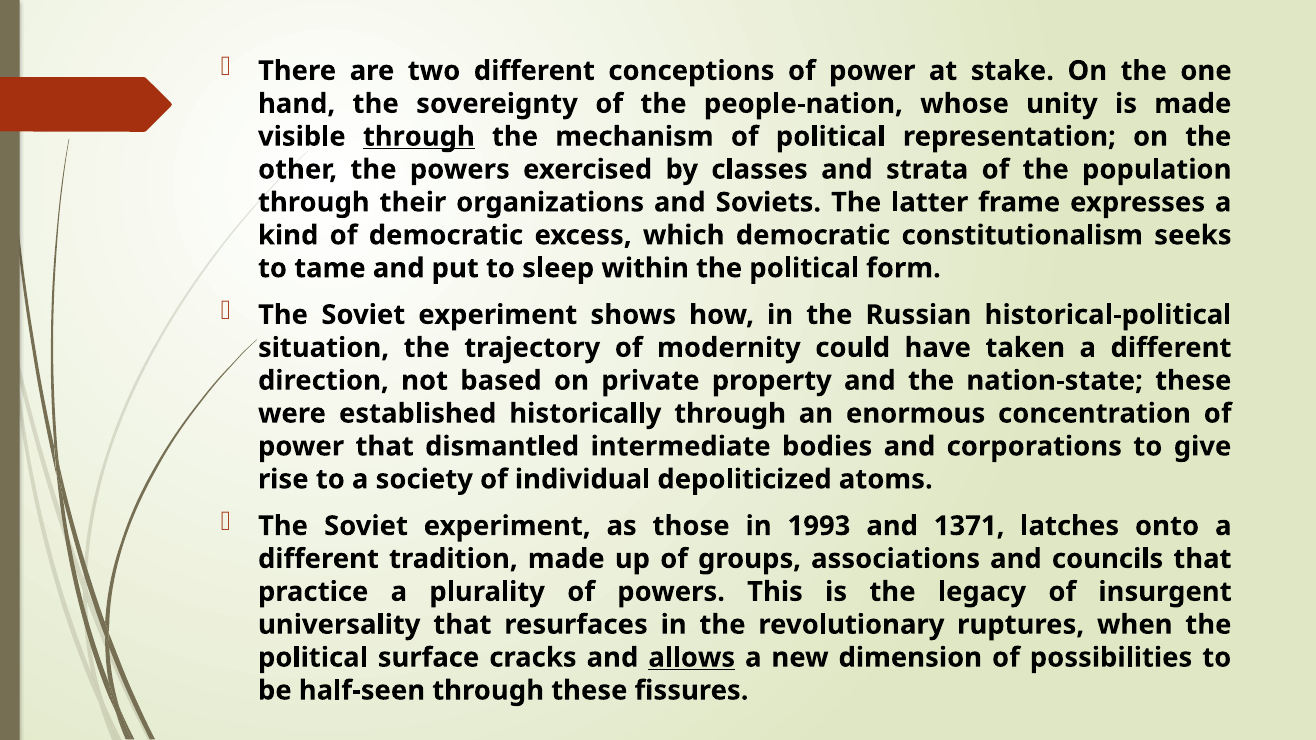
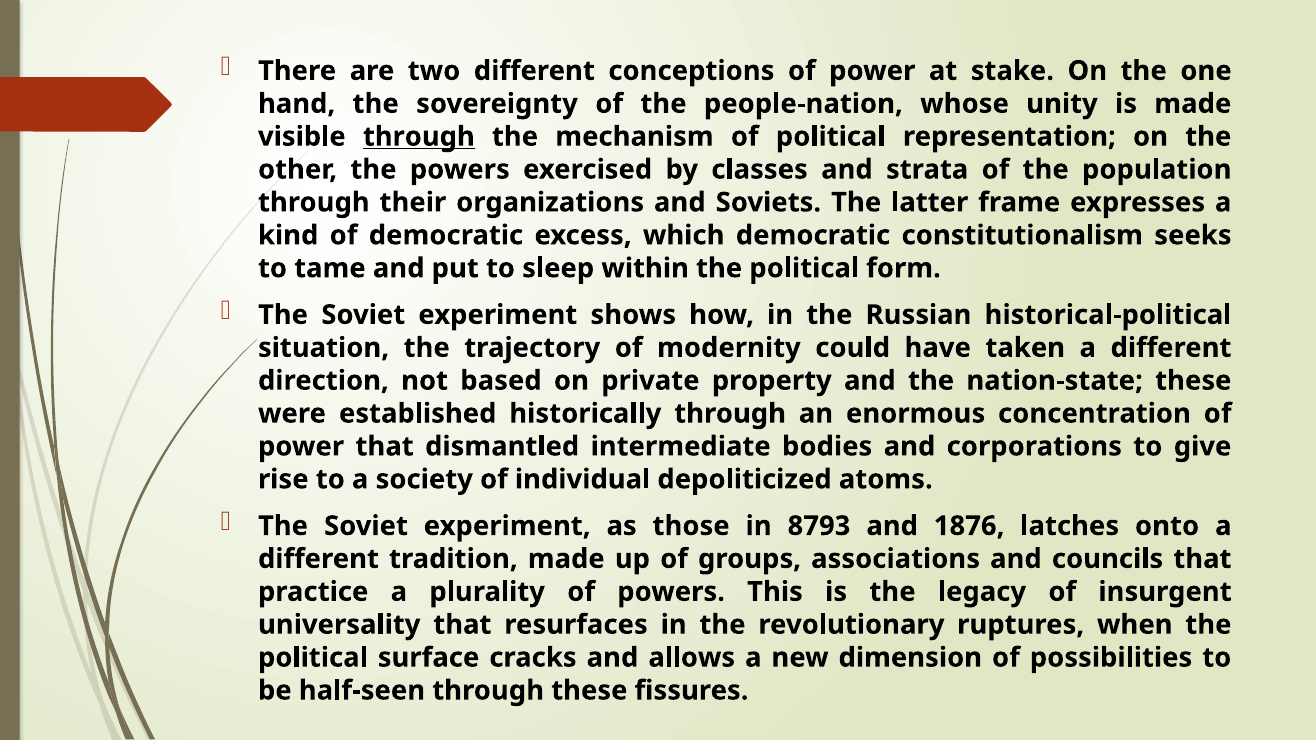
1993: 1993 -> 8793
1371: 1371 -> 1876
allows underline: present -> none
